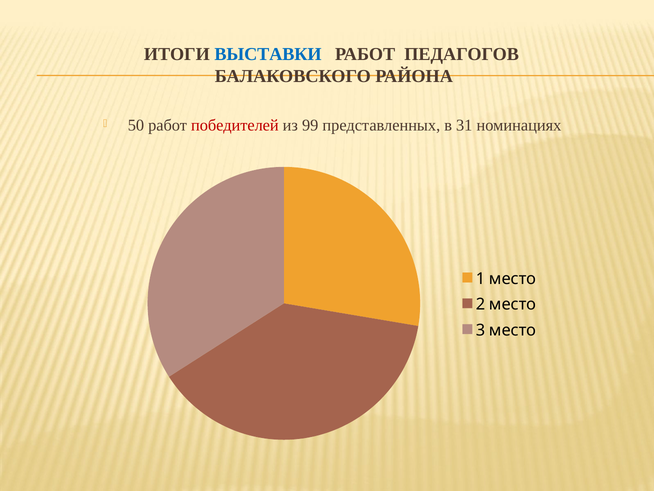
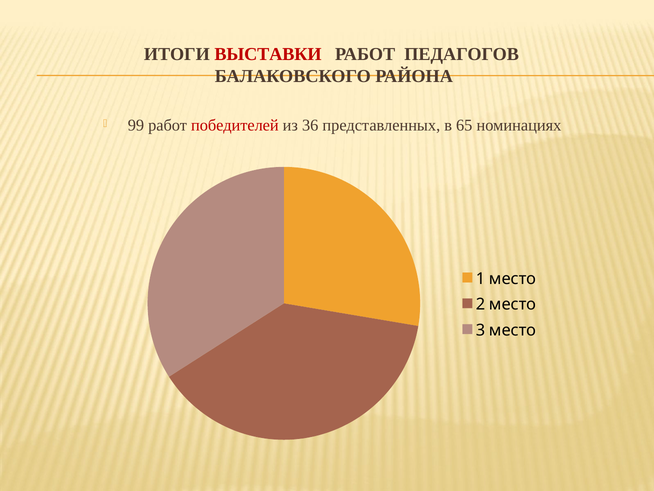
ВЫСТАВКИ colour: blue -> red
50: 50 -> 99
99: 99 -> 36
31: 31 -> 65
